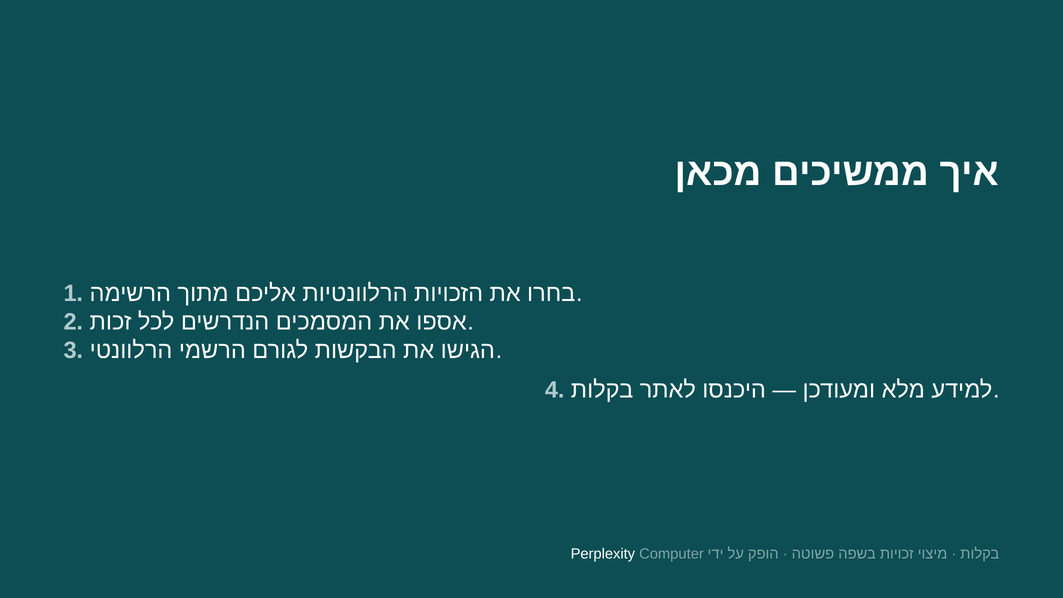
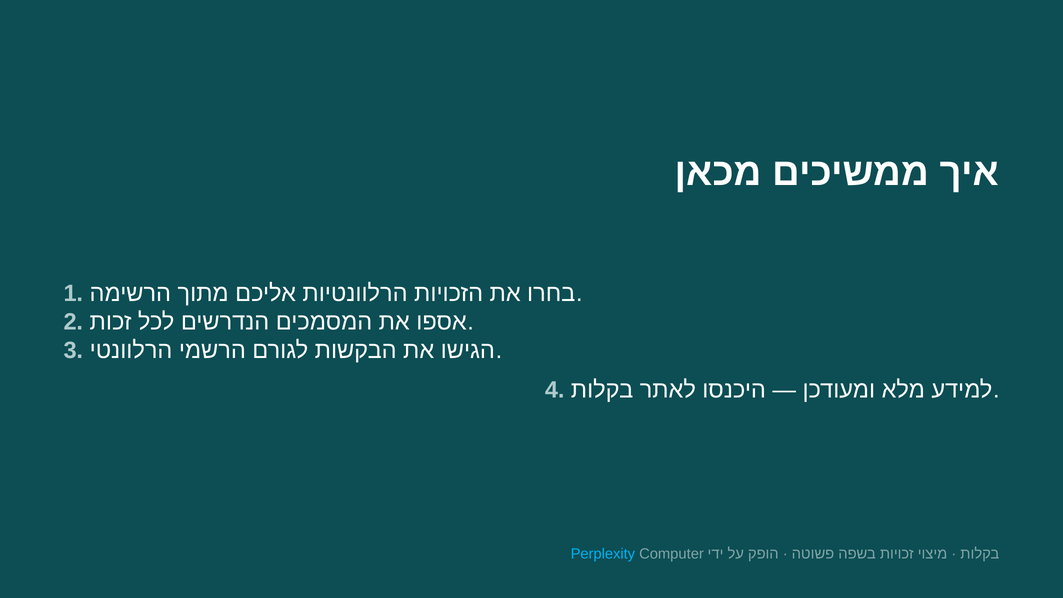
Perplexity colour: white -> light blue
